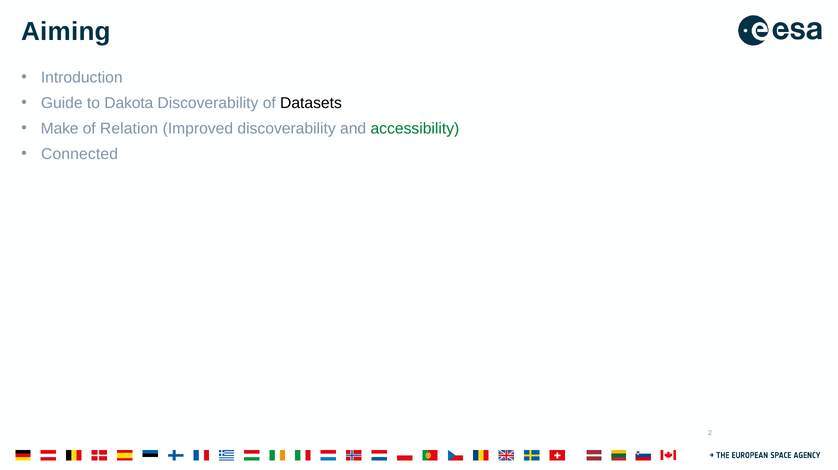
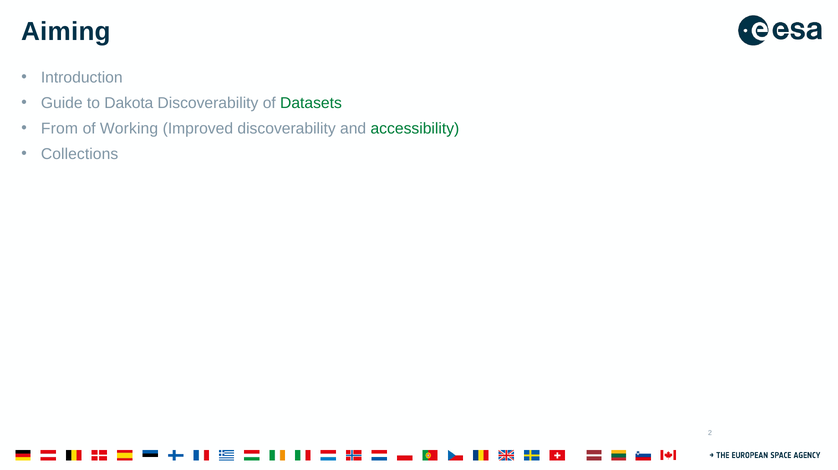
Datasets colour: black -> green
Make: Make -> From
Relation: Relation -> Working
Connected: Connected -> Collections
